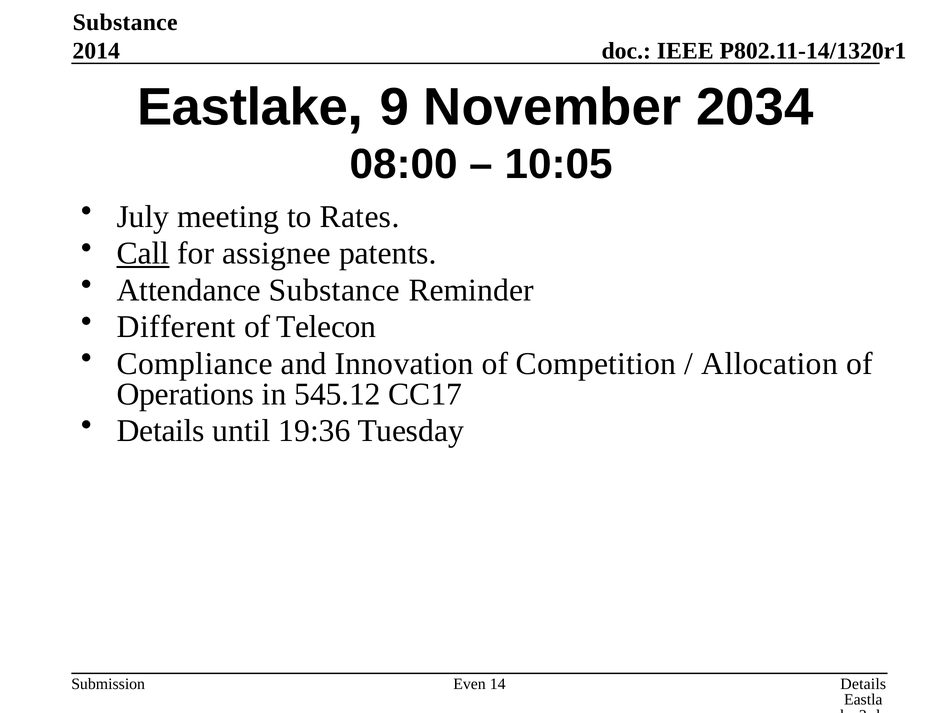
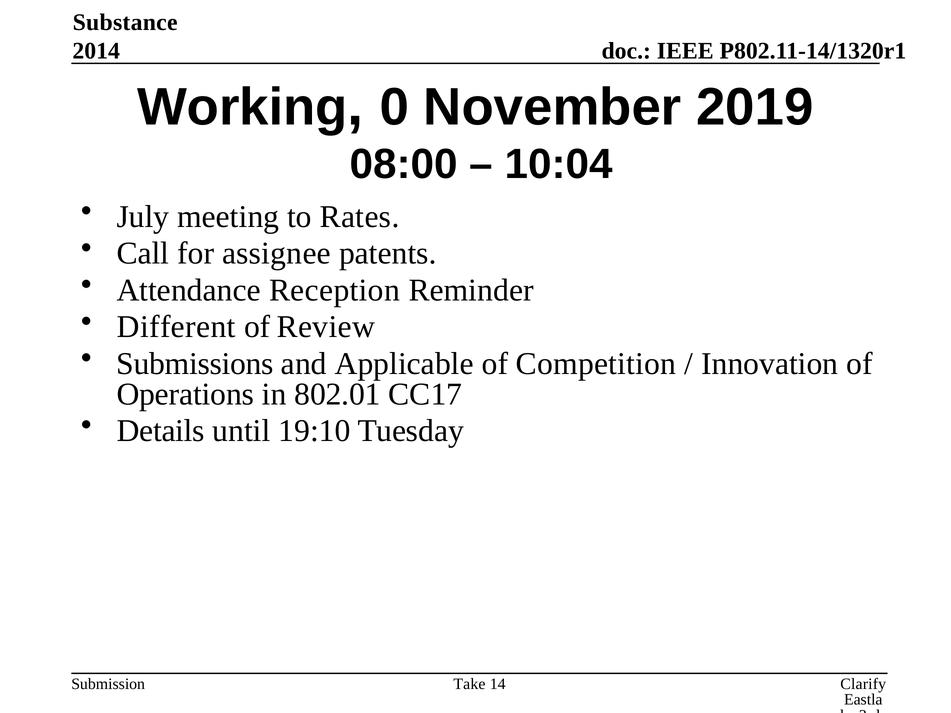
Eastlake: Eastlake -> Working
9: 9 -> 0
2034: 2034 -> 2019
10:05: 10:05 -> 10:04
Call underline: present -> none
Attendance Substance: Substance -> Reception
Telecon: Telecon -> Review
Compliance: Compliance -> Submissions
Innovation: Innovation -> Applicable
Allocation: Allocation -> Innovation
545.12: 545.12 -> 802.01
19:36: 19:36 -> 19:10
Details at (863, 684): Details -> Clarify
Even: Even -> Take
